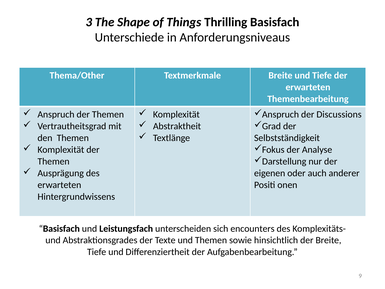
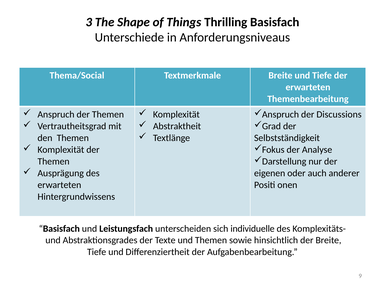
Thema/Other: Thema/Other -> Thema/Social
encounters: encounters -> individuelle
